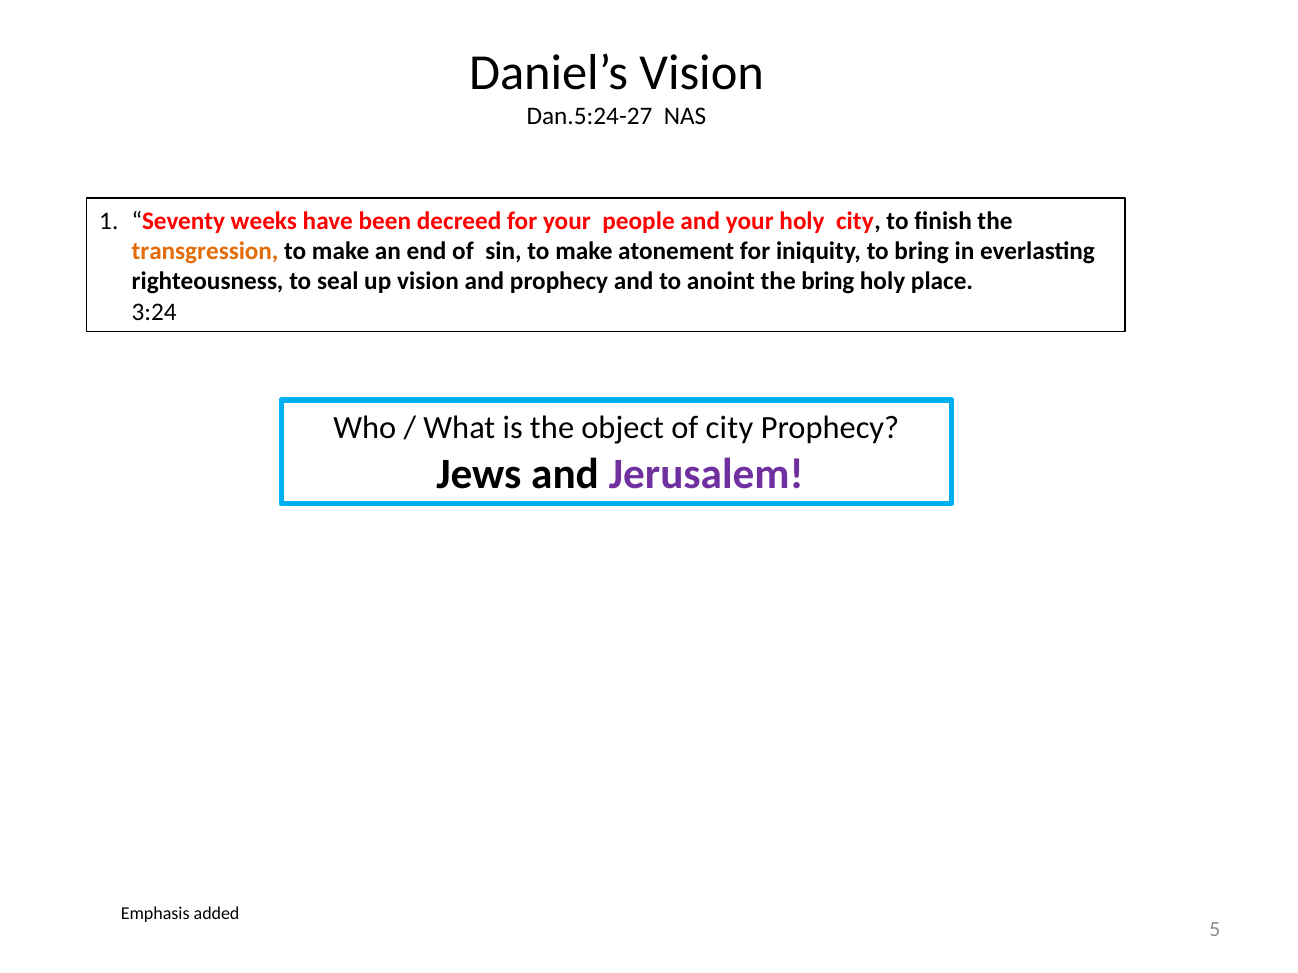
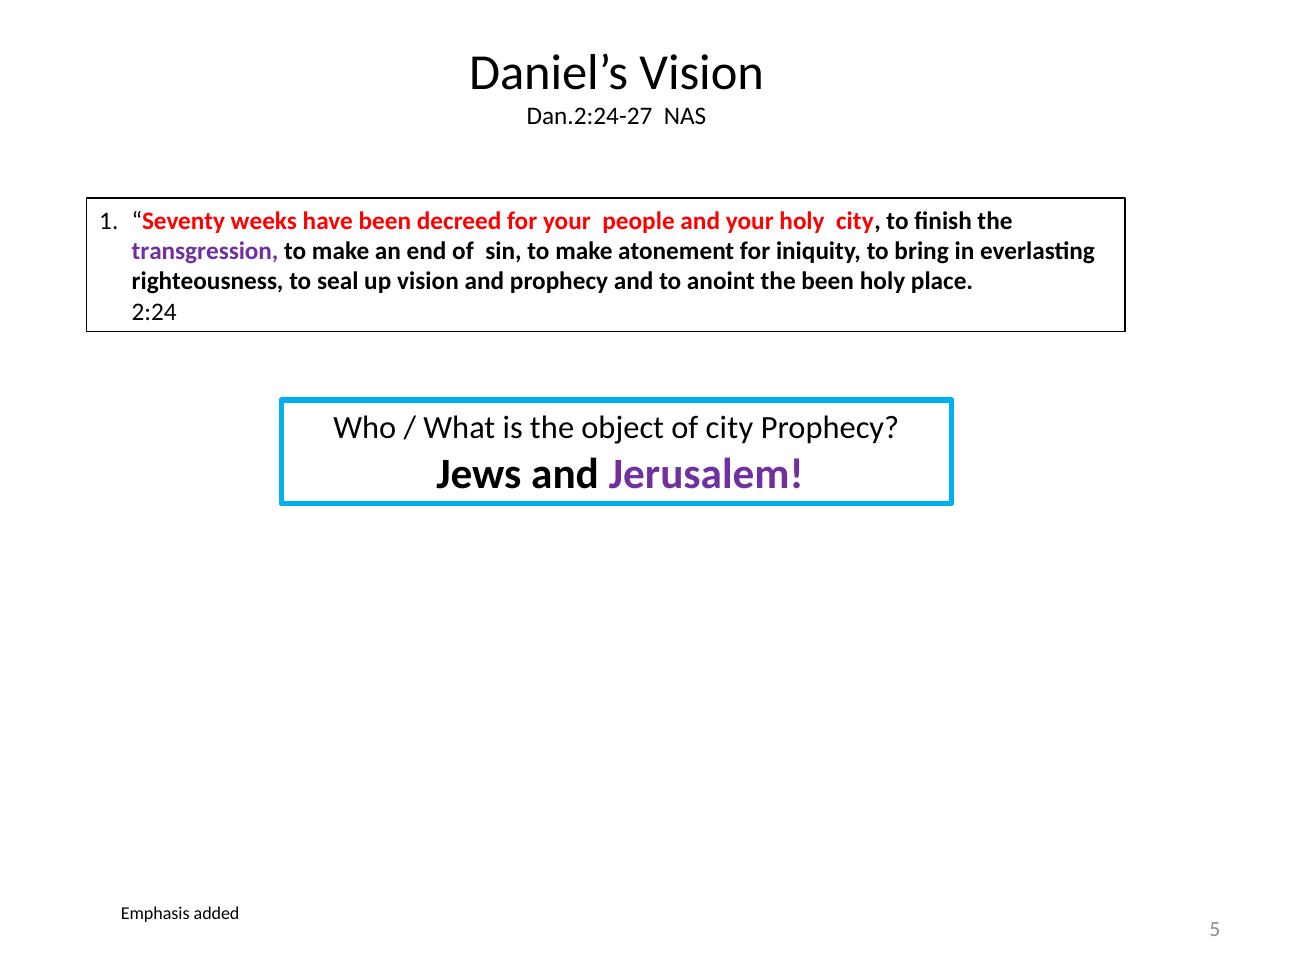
Dan.5:24-27: Dan.5:24-27 -> Dan.2:24-27
transgression colour: orange -> purple
the bring: bring -> been
3:24: 3:24 -> 2:24
